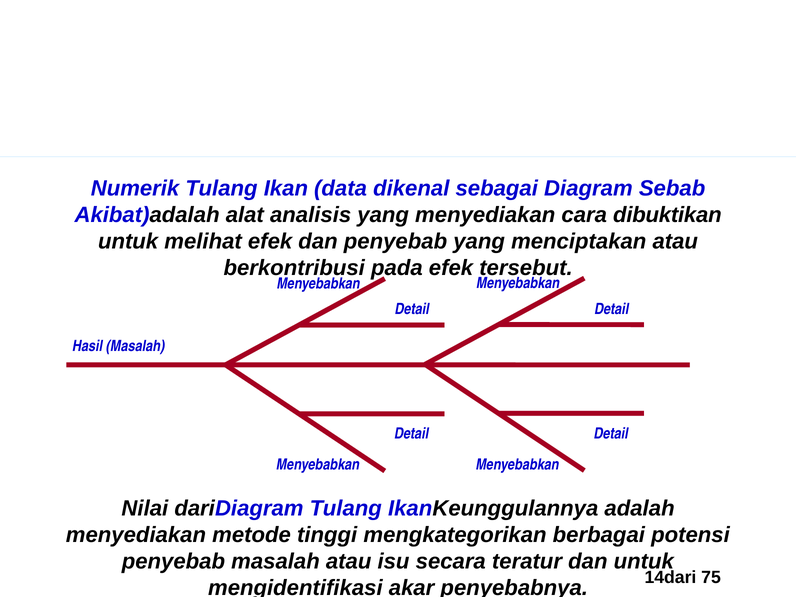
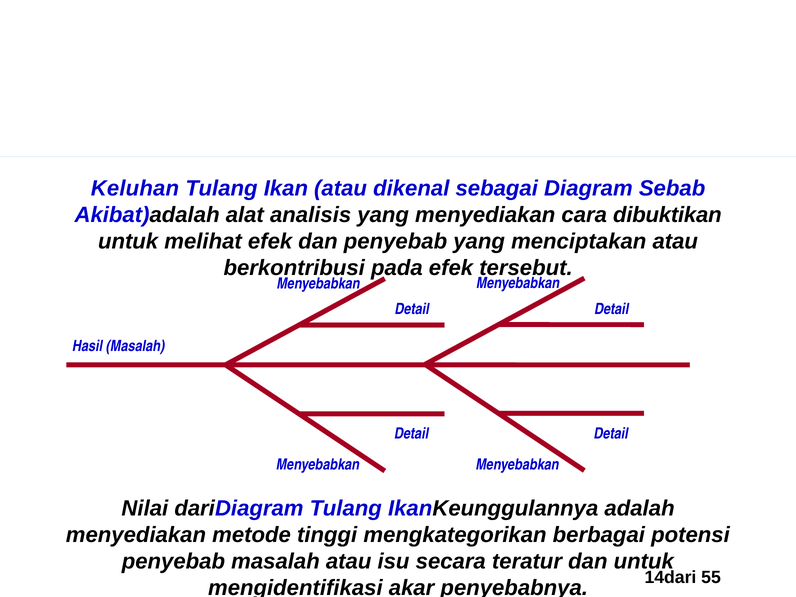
Numerik: Numerik -> Keluhan
Ikan data: data -> atau
75: 75 -> 55
